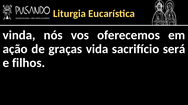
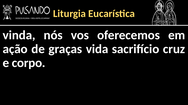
será: será -> cruz
filhos: filhos -> corpo
